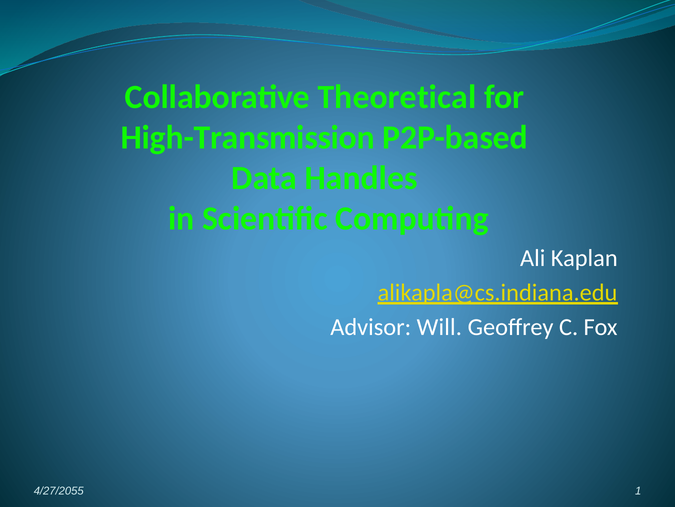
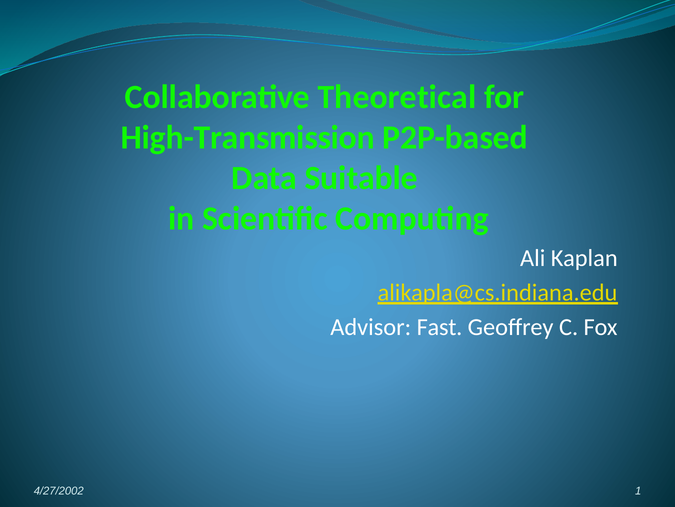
Handles: Handles -> Suitable
Will: Will -> Fast
4/27/2055: 4/27/2055 -> 4/27/2002
